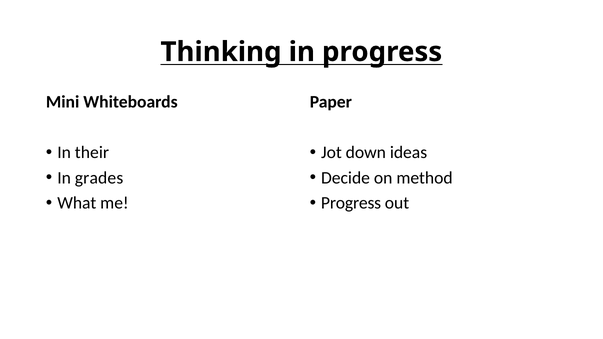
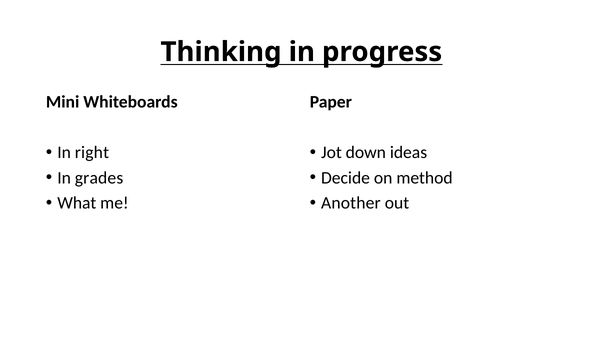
their: their -> right
Progress at (351, 203): Progress -> Another
